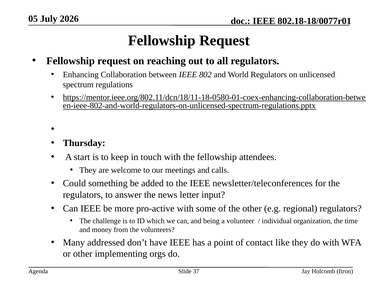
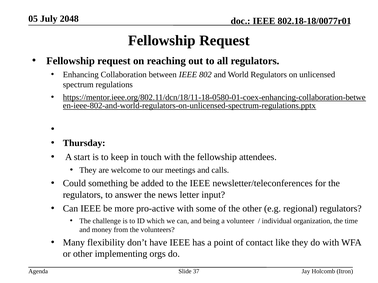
2026: 2026 -> 2048
addressed: addressed -> flexibility
